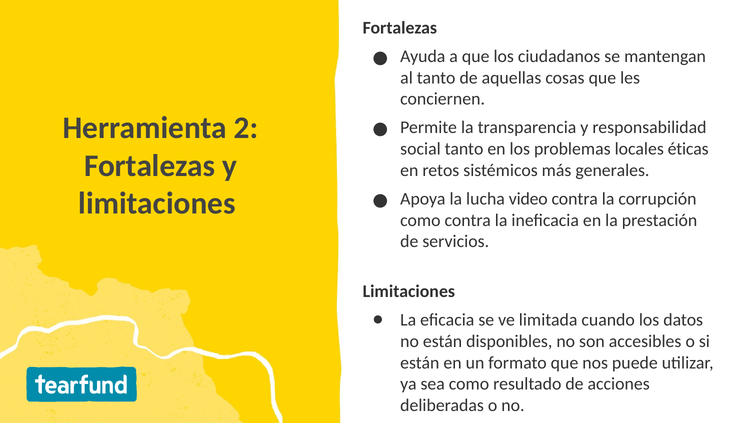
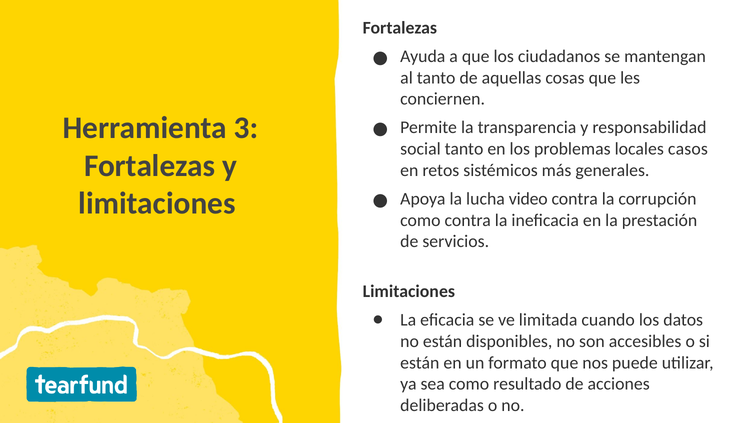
2: 2 -> 3
éticas: éticas -> casos
